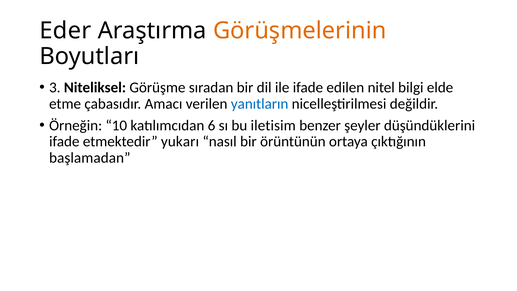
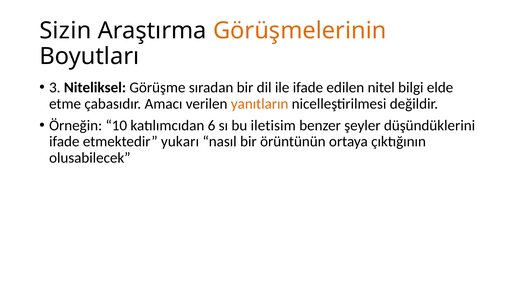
Eder: Eder -> Sizin
yanıtların colour: blue -> orange
başlamadan: başlamadan -> olusabilecek
